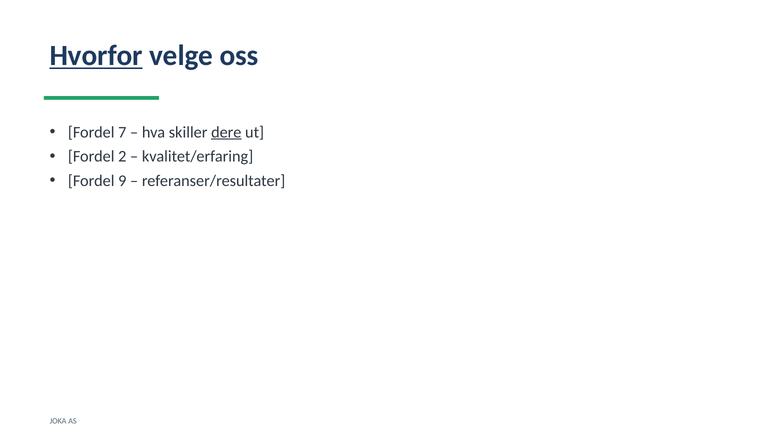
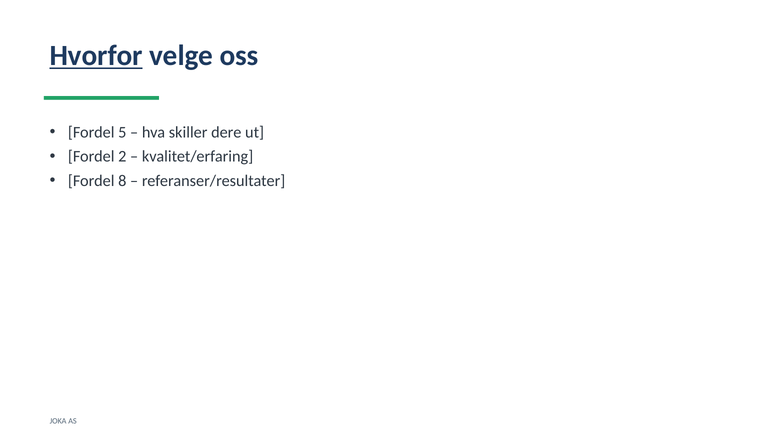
7: 7 -> 5
dere underline: present -> none
9: 9 -> 8
